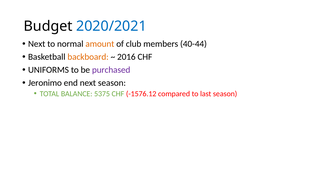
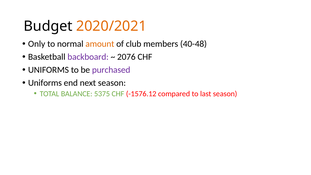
2020/2021 colour: blue -> orange
Next at (37, 44): Next -> Only
40-44: 40-44 -> 40-48
backboard colour: orange -> purple
2016: 2016 -> 2076
Jeronimo at (45, 83): Jeronimo -> Uniforms
